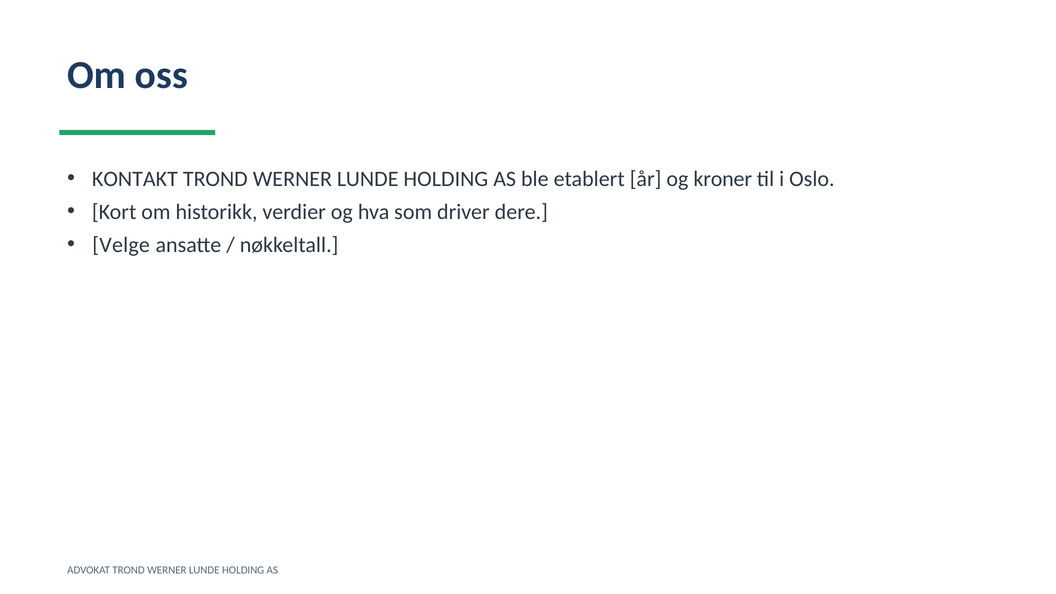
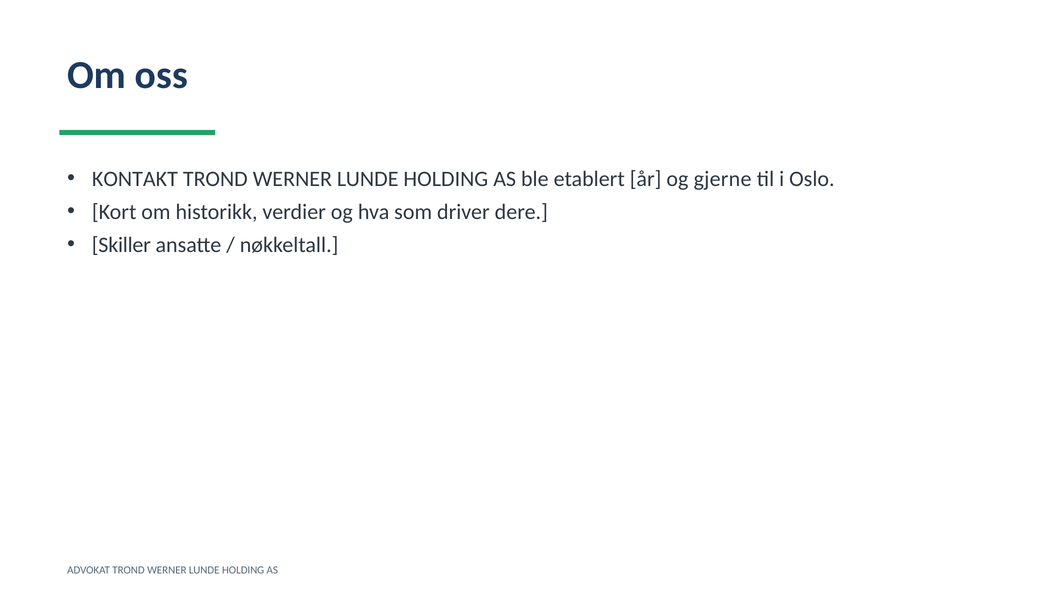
kroner: kroner -> gjerne
Velge: Velge -> Skiller
